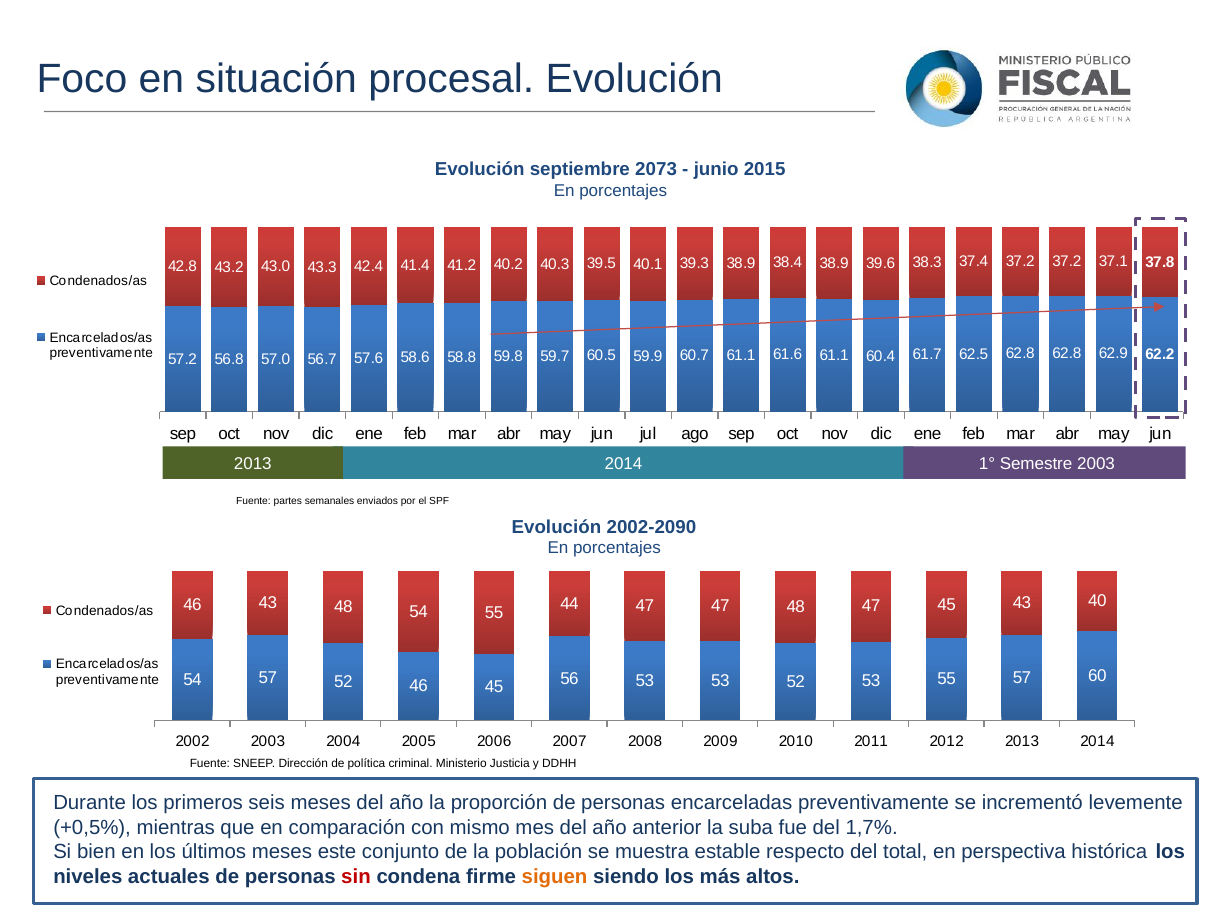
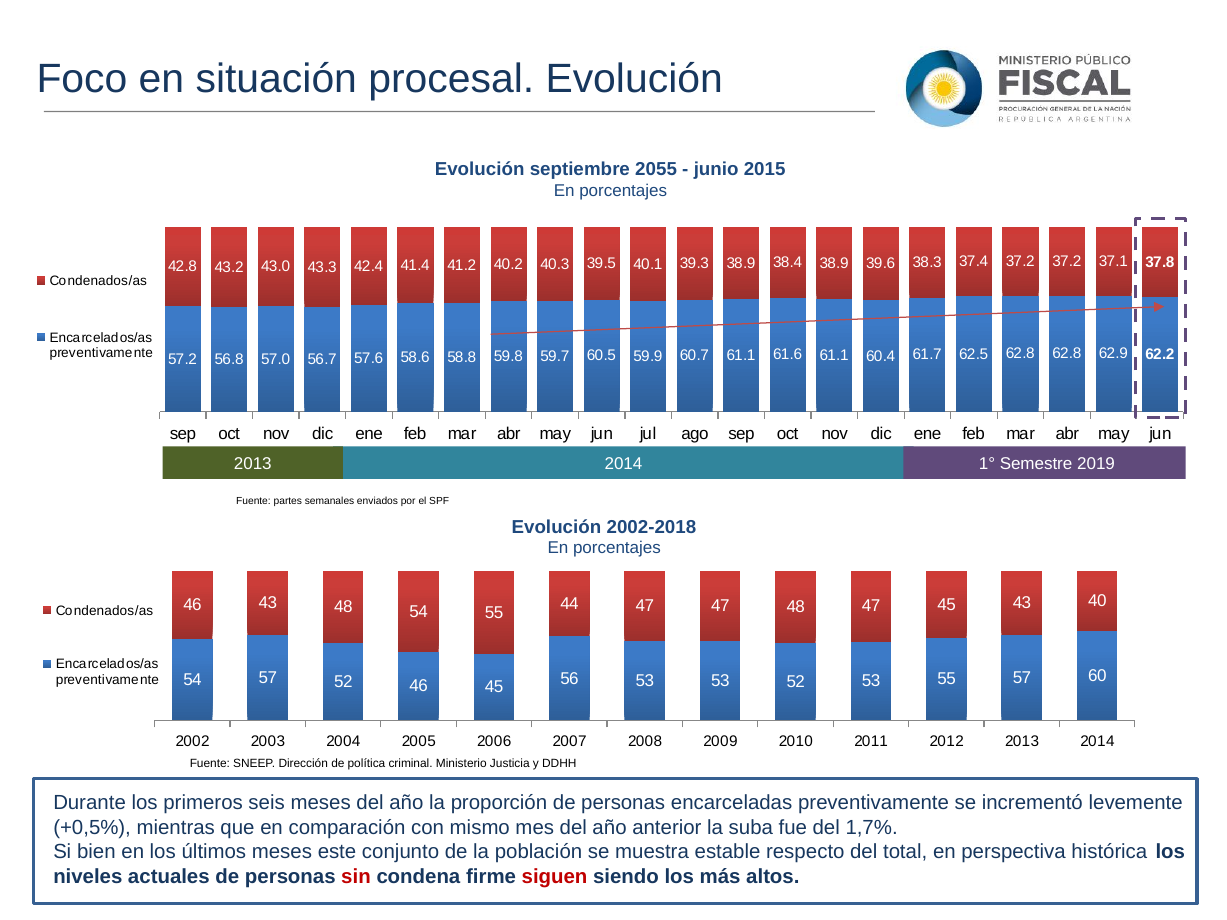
2073: 2073 -> 2055
Semestre 2003: 2003 -> 2019
2002-2090: 2002-2090 -> 2002-2018
siguen colour: orange -> red
